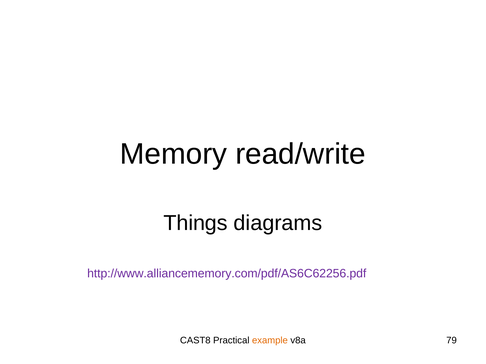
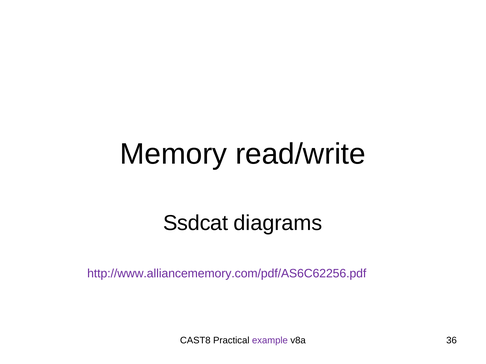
Things: Things -> Ssdcat
example colour: orange -> purple
79: 79 -> 36
